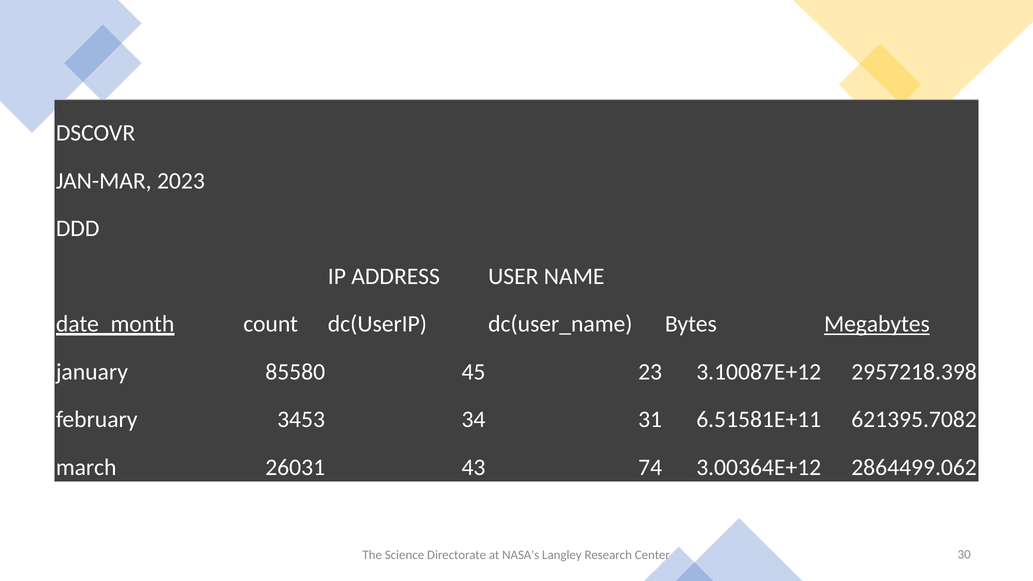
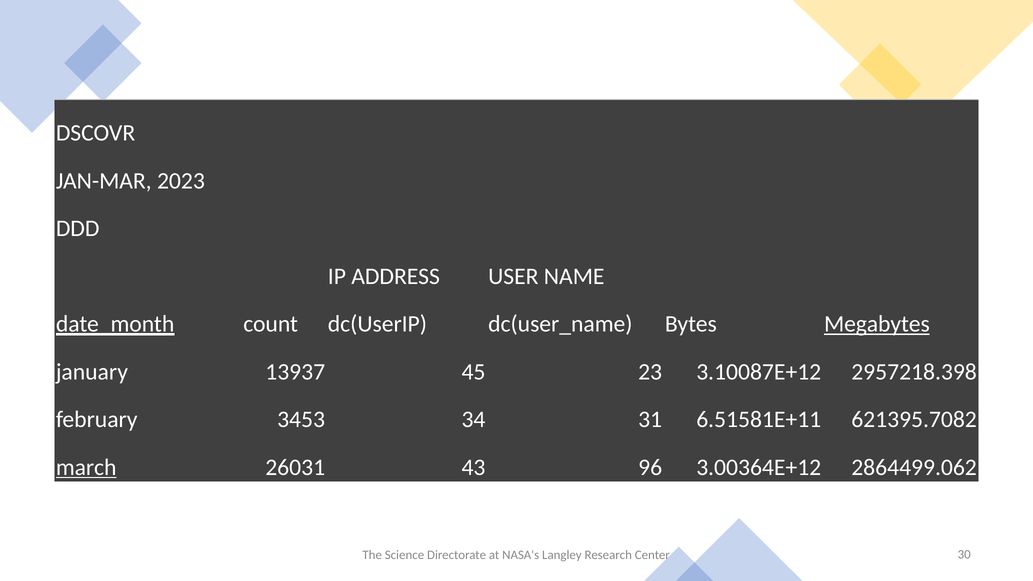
85580: 85580 -> 13937
march underline: none -> present
74: 74 -> 96
